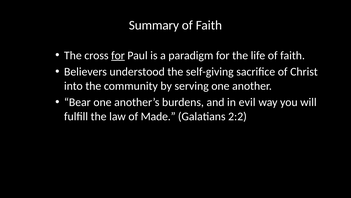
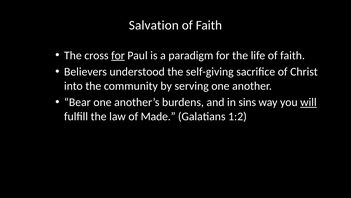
Summary: Summary -> Salvation
evil: evil -> sins
will underline: none -> present
2:2: 2:2 -> 1:2
